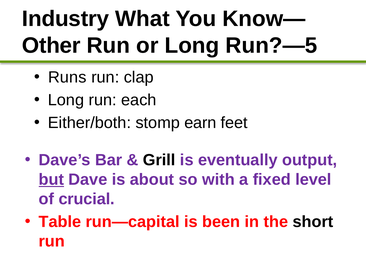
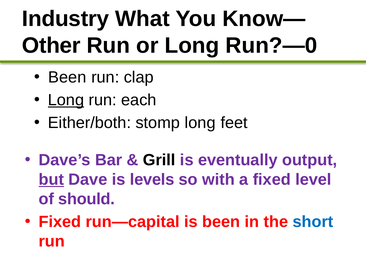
Run?—5: Run?—5 -> Run?—0
Runs at (67, 77): Runs -> Been
Long at (66, 100) underline: none -> present
stomp earn: earn -> long
about: about -> levels
crucial: crucial -> should
Table at (60, 222): Table -> Fixed
short colour: black -> blue
